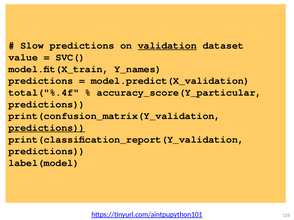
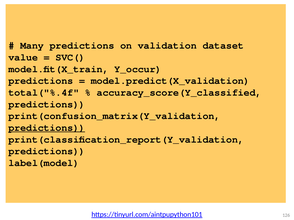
Slow: Slow -> Many
validation underline: present -> none
Y_names: Y_names -> Y_occur
accuracy_score(Y_particular: accuracy_score(Y_particular -> accuracy_score(Y_classified
